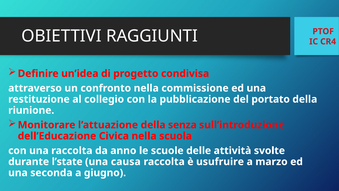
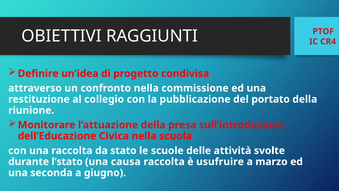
senza: senza -> presa
anno: anno -> stato
l’state: l’state -> l’stato
